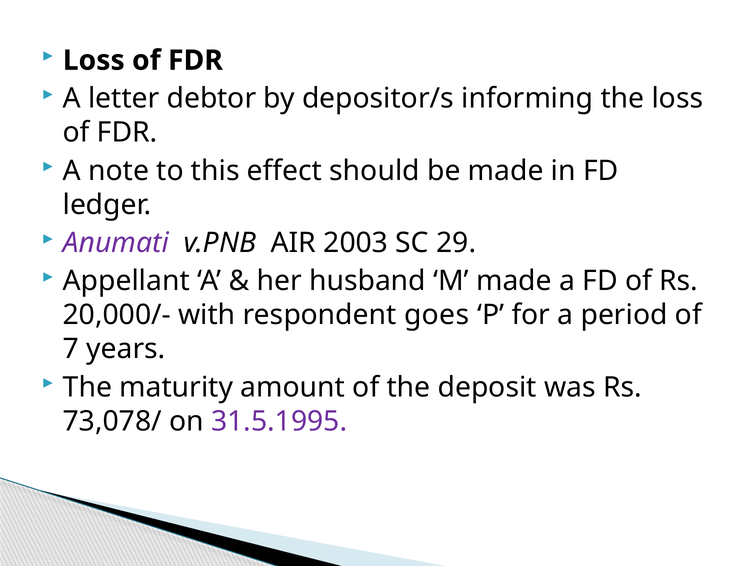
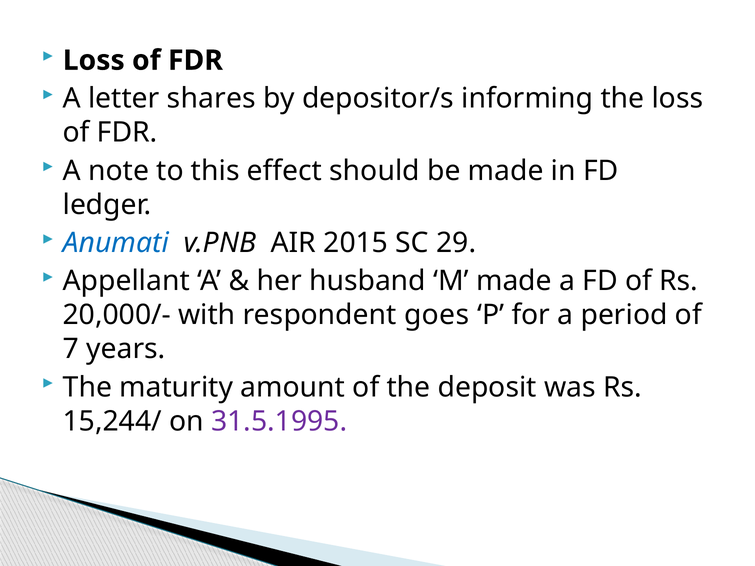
debtor: debtor -> shares
Anumati colour: purple -> blue
2003: 2003 -> 2015
73,078/: 73,078/ -> 15,244/
